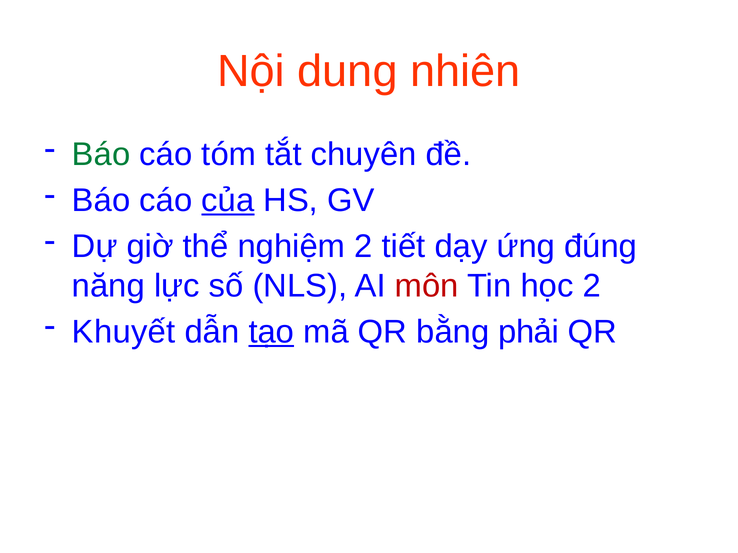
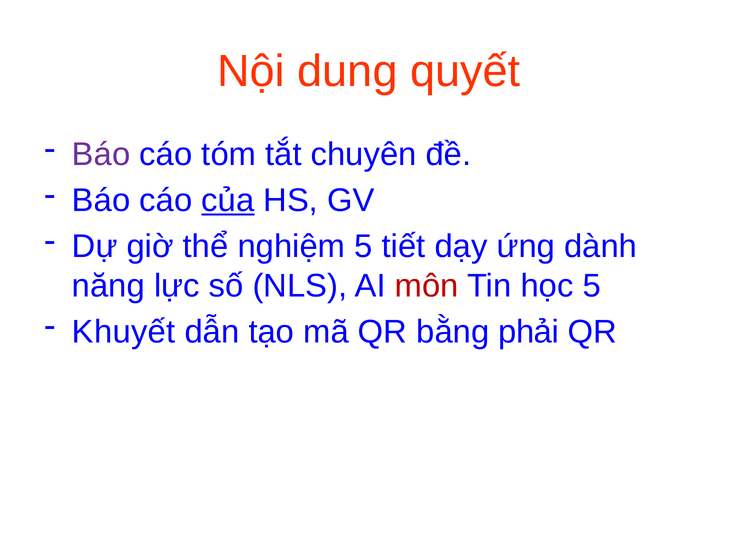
nhiên: nhiên -> quyết
Báo at (101, 155) colour: green -> purple
nghiệm 2: 2 -> 5
đúng: đúng -> dành
học 2: 2 -> 5
tạo underline: present -> none
